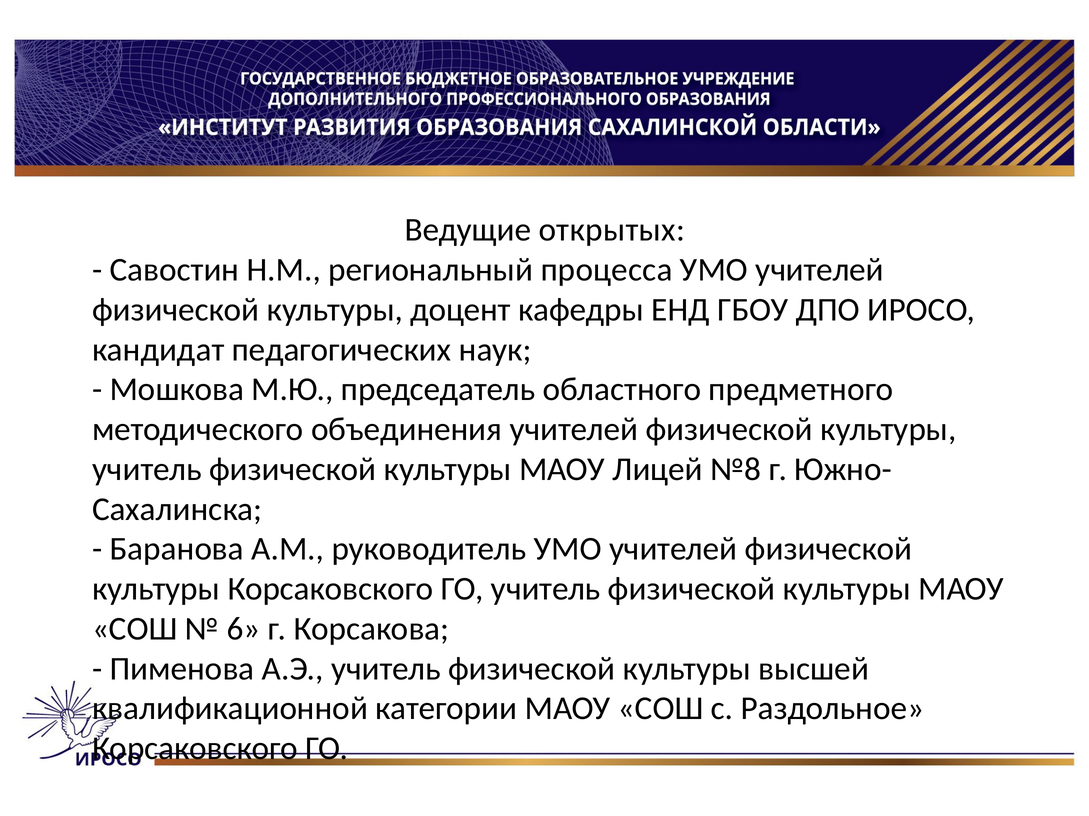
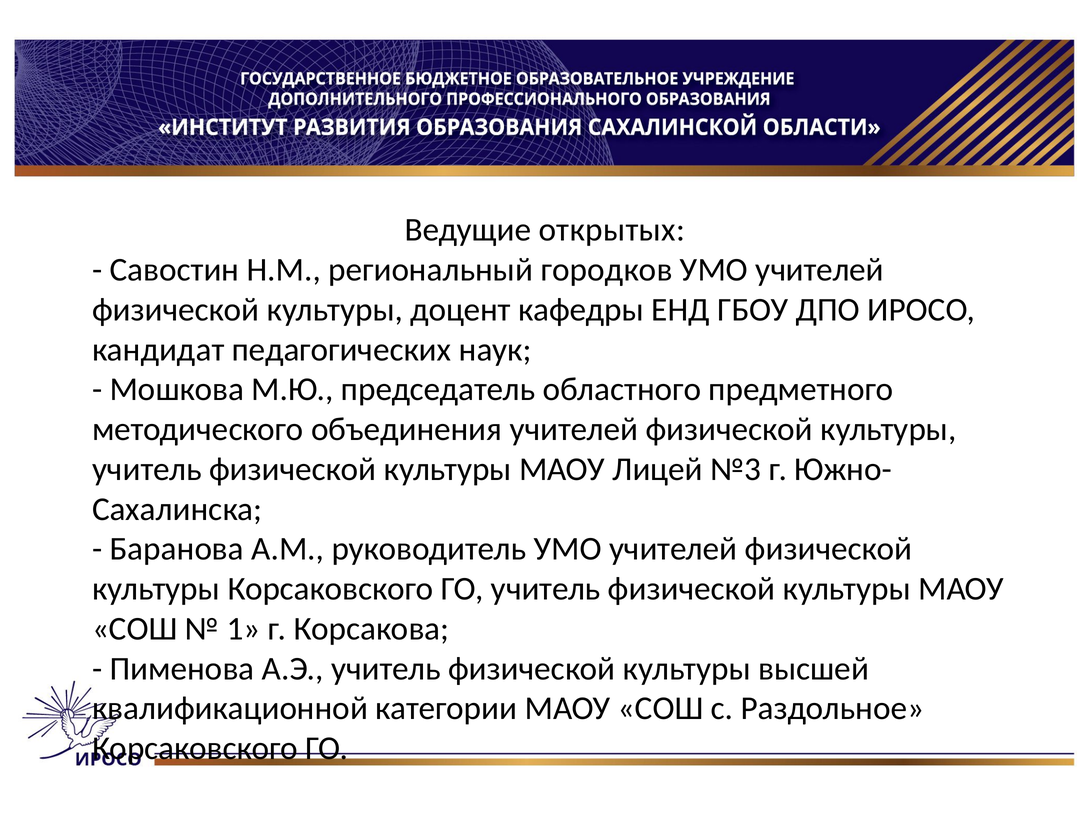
процесса: процесса -> городков
№8: №8 -> №3
6: 6 -> 1
